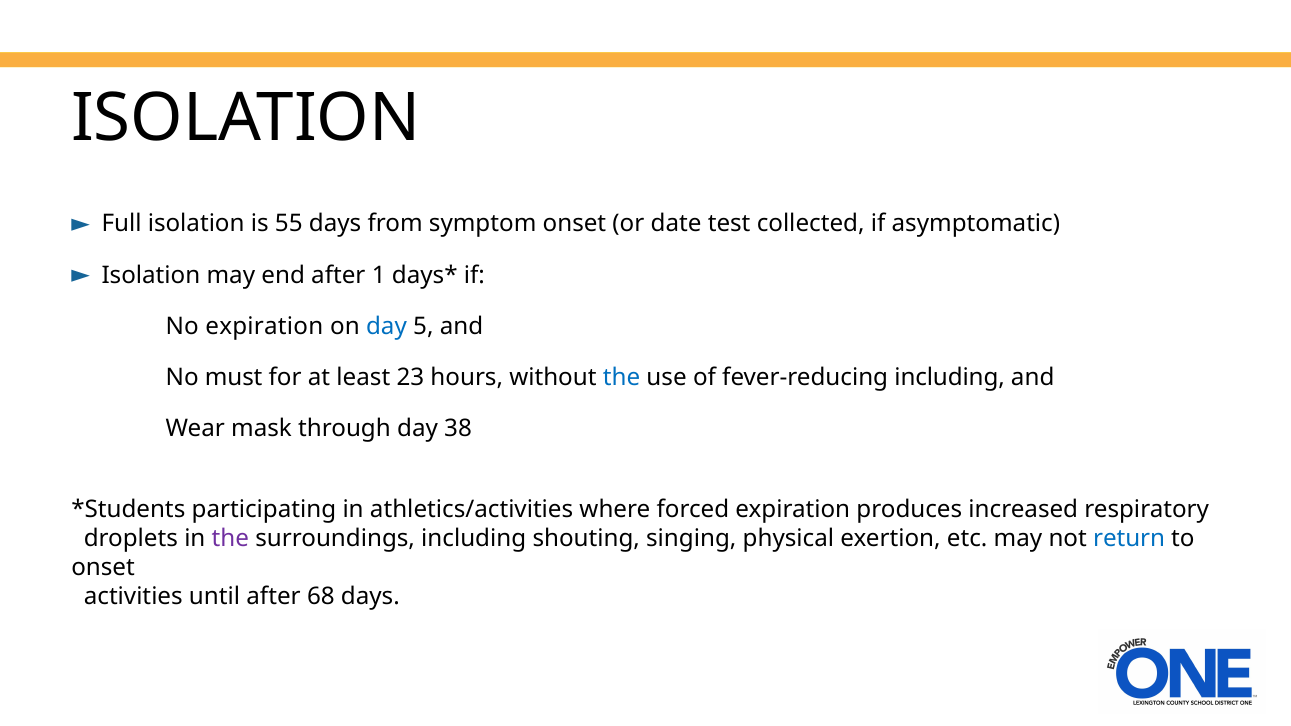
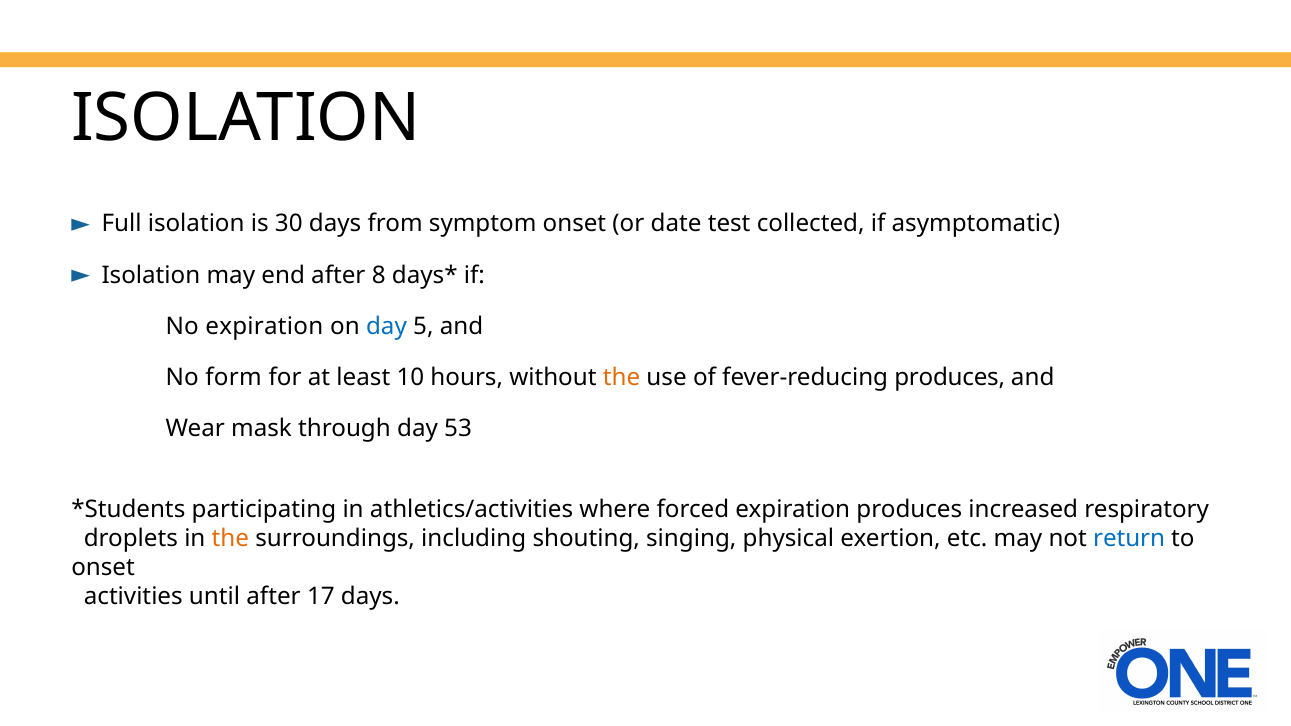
55: 55 -> 30
1: 1 -> 8
must: must -> form
23: 23 -> 10
the at (622, 378) colour: blue -> orange
fever-reducing including: including -> produces
38: 38 -> 53
the at (230, 538) colour: purple -> orange
68: 68 -> 17
